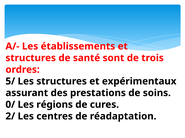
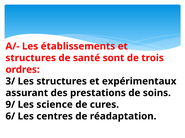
5/: 5/ -> 3/
0/: 0/ -> 9/
régions: régions -> science
2/: 2/ -> 6/
